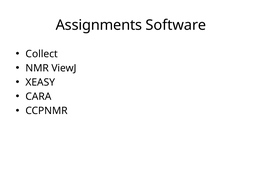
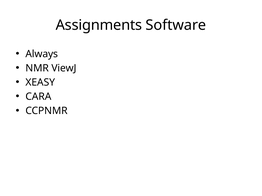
Collect: Collect -> Always
